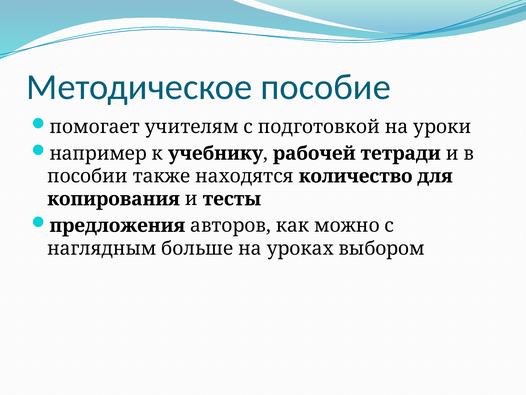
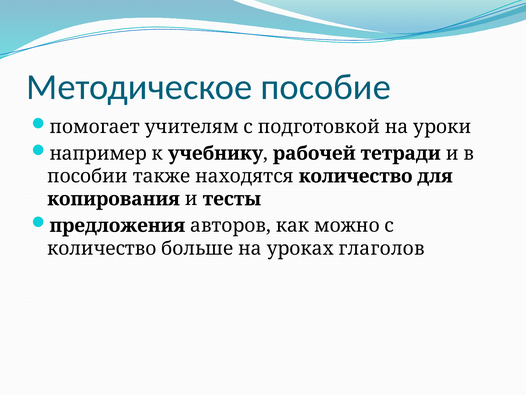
наглядным at (102, 248): наглядным -> количество
выбором: выбором -> глаголов
